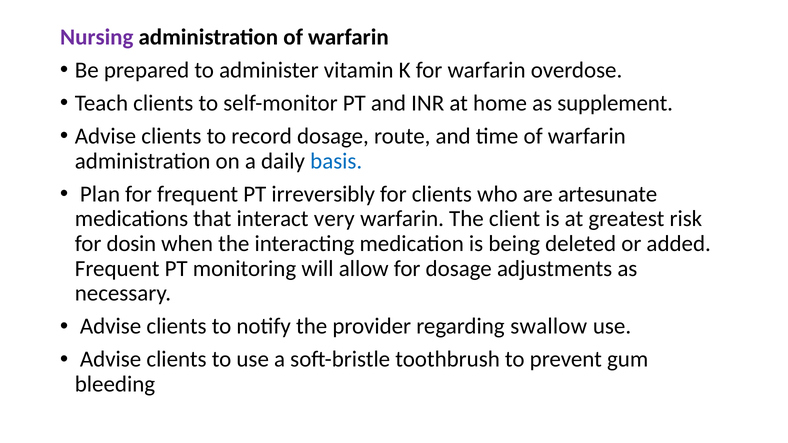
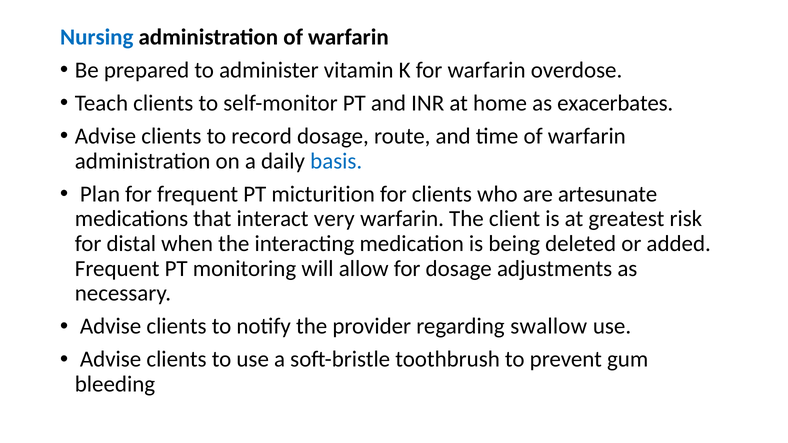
Nursing colour: purple -> blue
supplement: supplement -> exacerbates
irreversibly: irreversibly -> micturition
dosin: dosin -> distal
